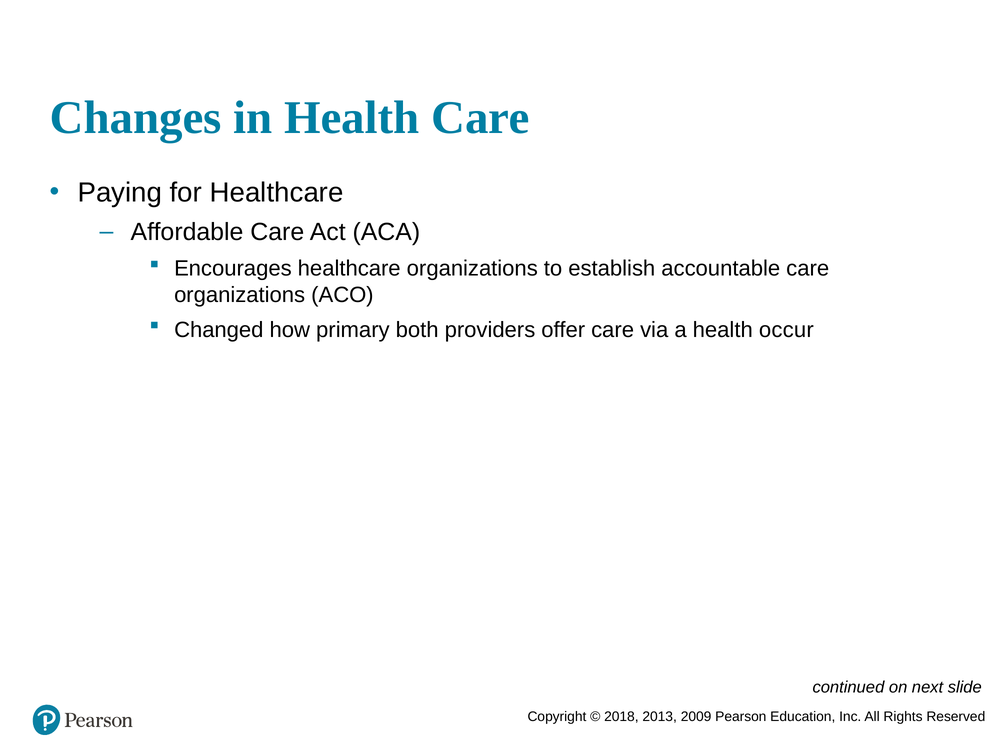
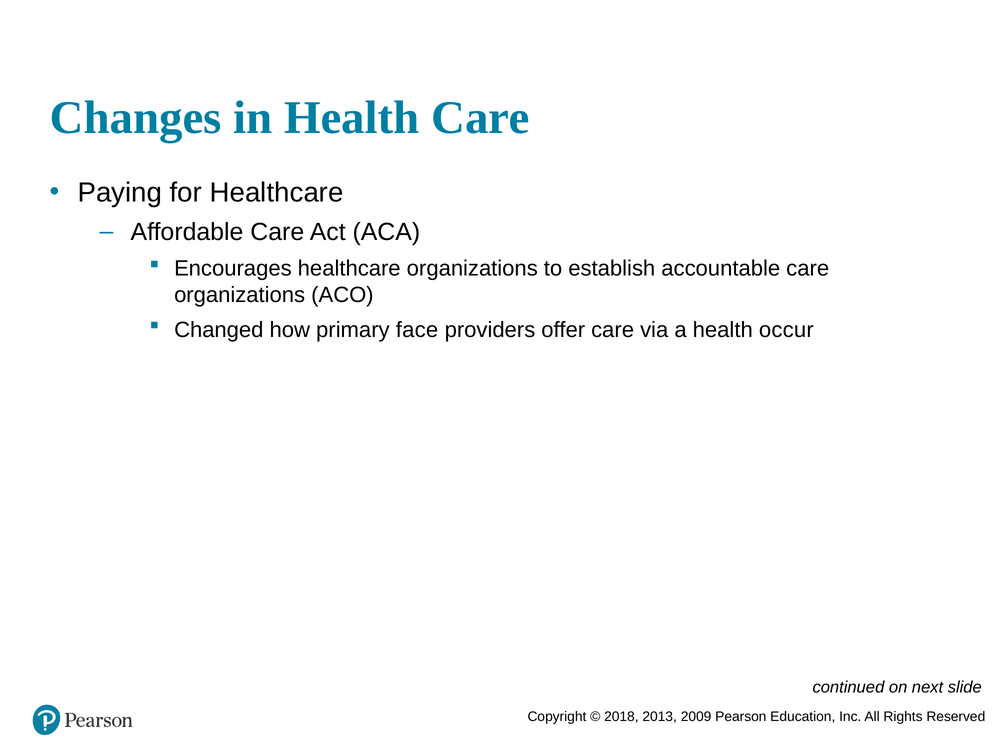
both: both -> face
